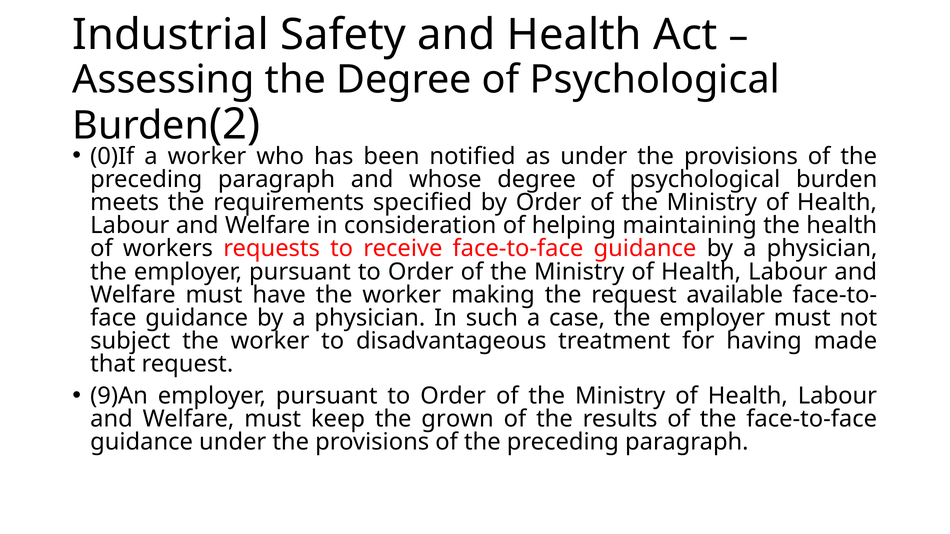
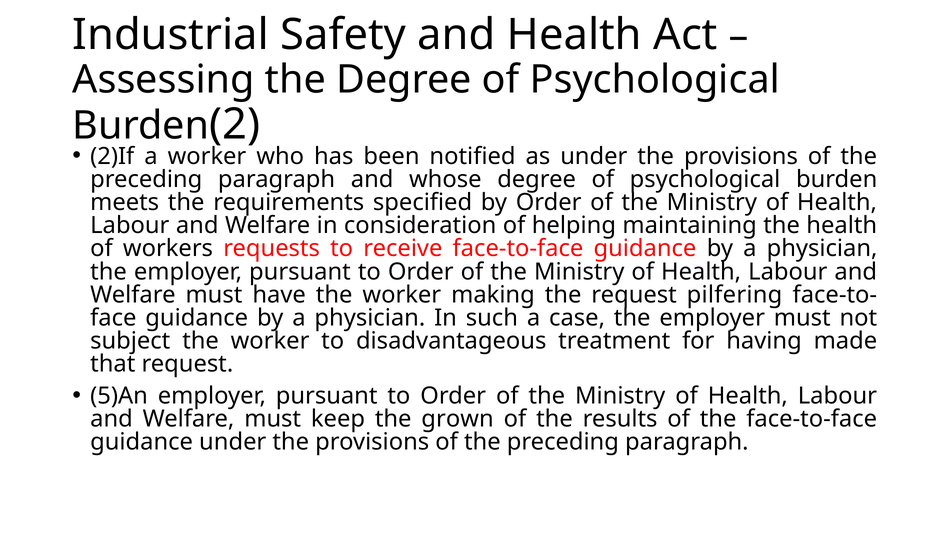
0)If: 0)If -> 2)If
available: available -> pilfering
9)An: 9)An -> 5)An
